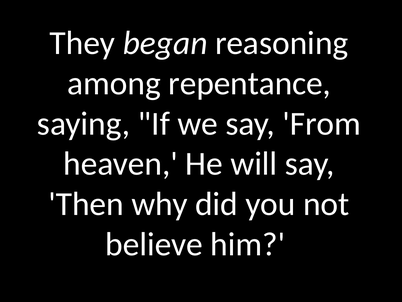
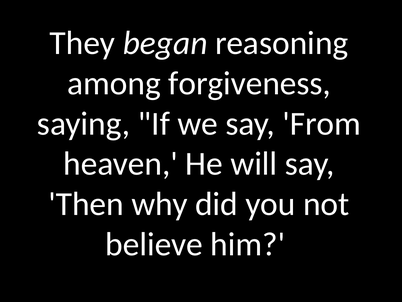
repentance: repentance -> forgiveness
